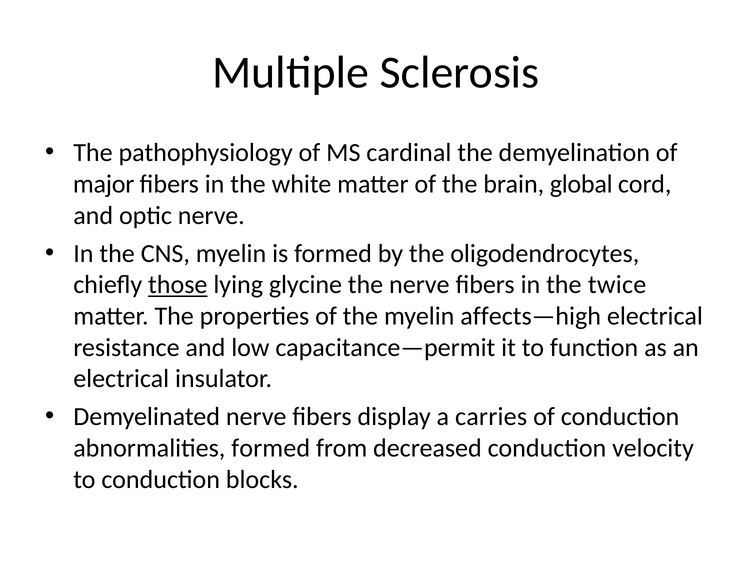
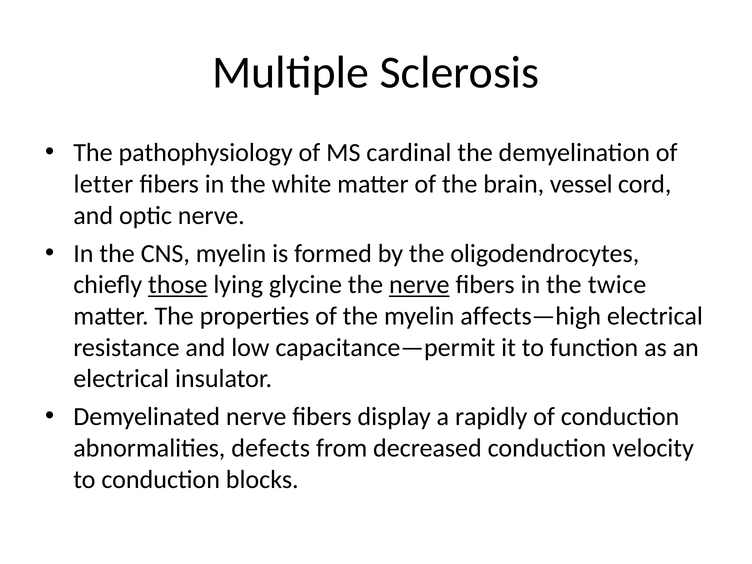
major: major -> letter
global: global -> vessel
nerve at (419, 285) underline: none -> present
carries: carries -> rapidly
abnormalities formed: formed -> defects
